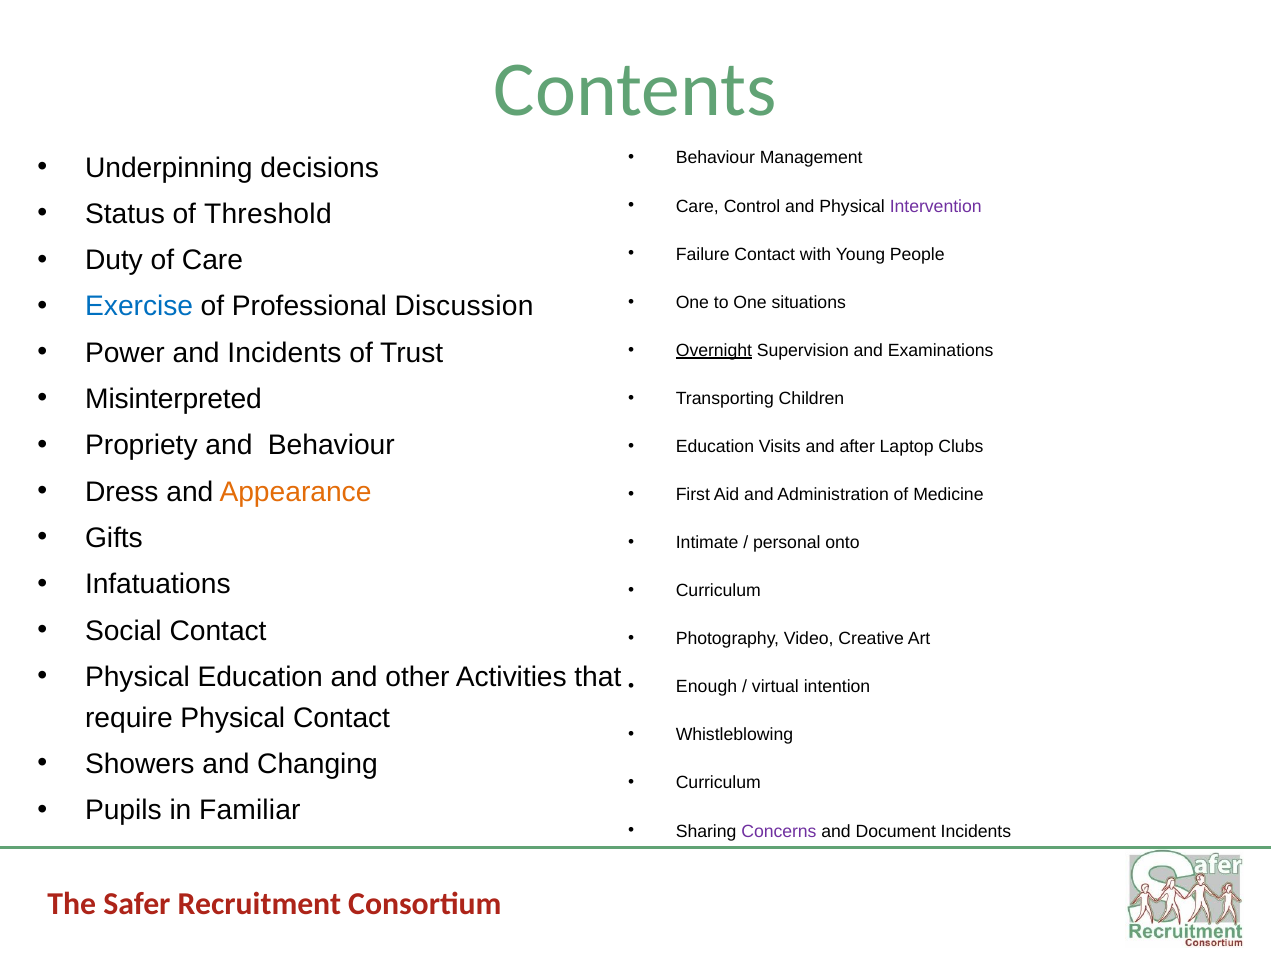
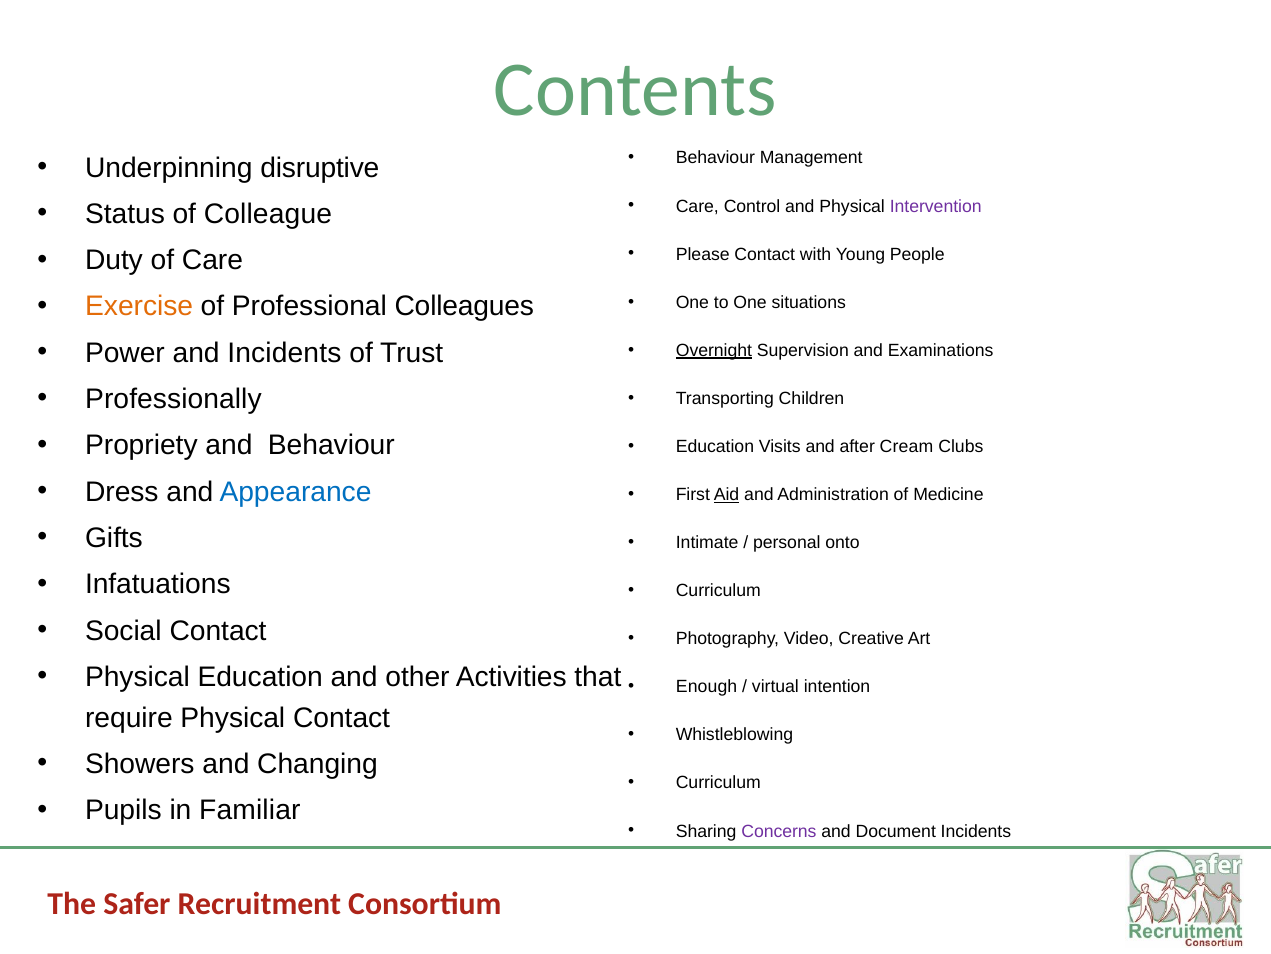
decisions: decisions -> disruptive
Threshold: Threshold -> Colleague
Failure: Failure -> Please
Exercise colour: blue -> orange
Discussion: Discussion -> Colleagues
Misinterpreted: Misinterpreted -> Professionally
Laptop: Laptop -> Cream
Appearance colour: orange -> blue
Aid underline: none -> present
